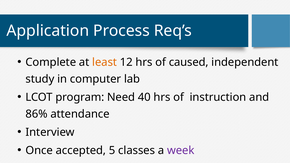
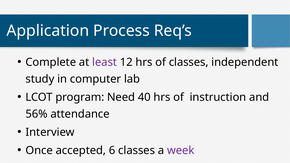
least colour: orange -> purple
of caused: caused -> classes
86%: 86% -> 56%
5: 5 -> 6
